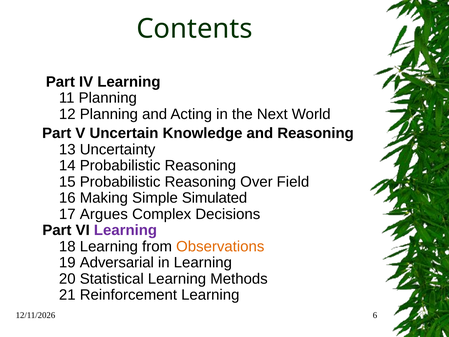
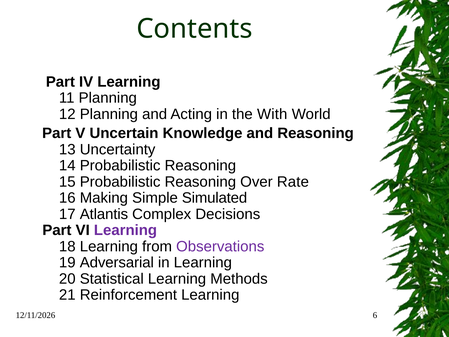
Next: Next -> With
Field: Field -> Rate
Argues: Argues -> Atlantis
Observations colour: orange -> purple
